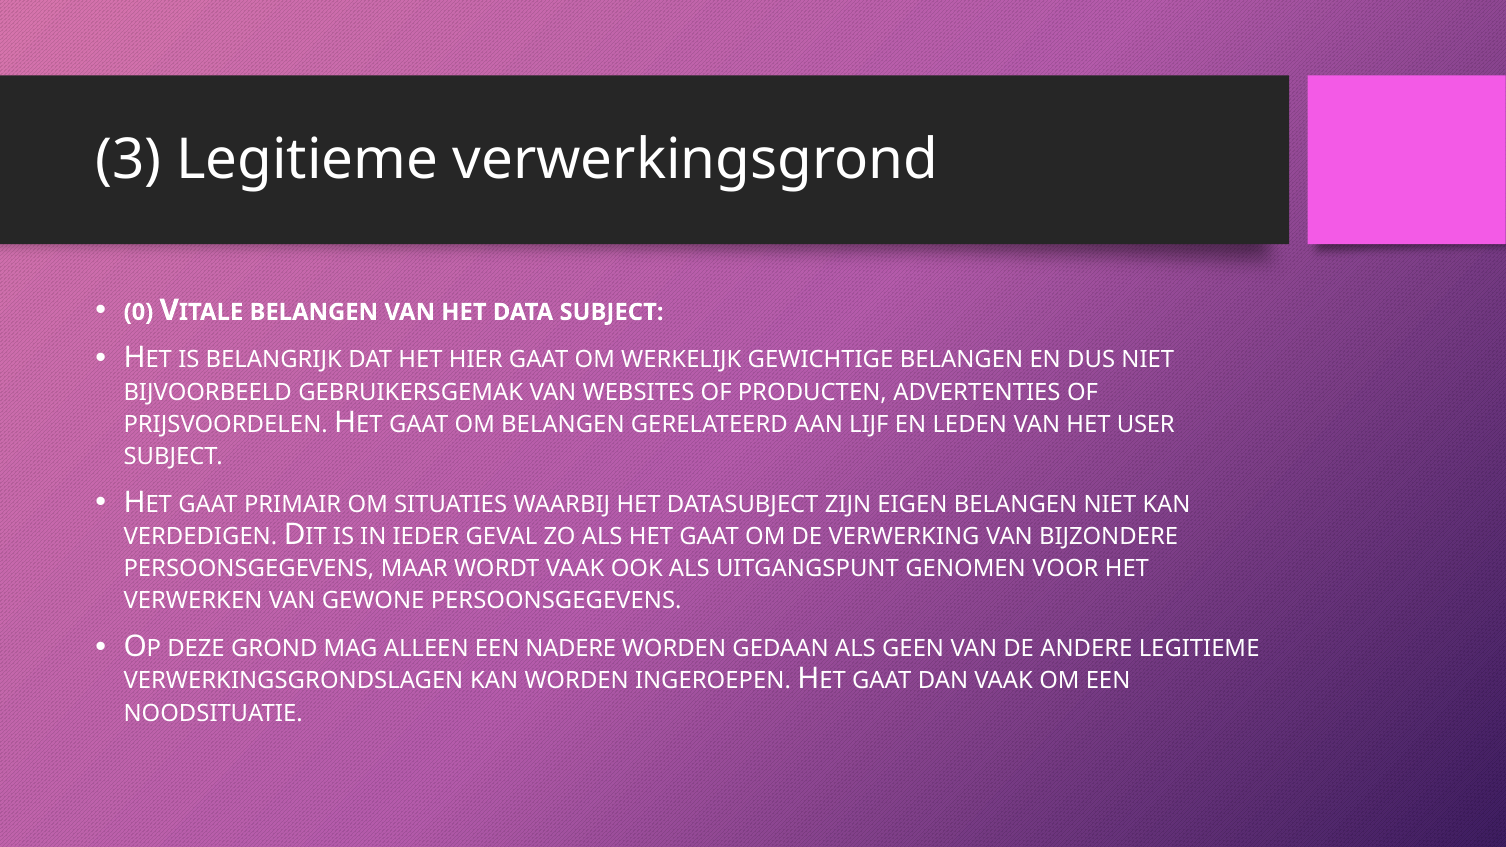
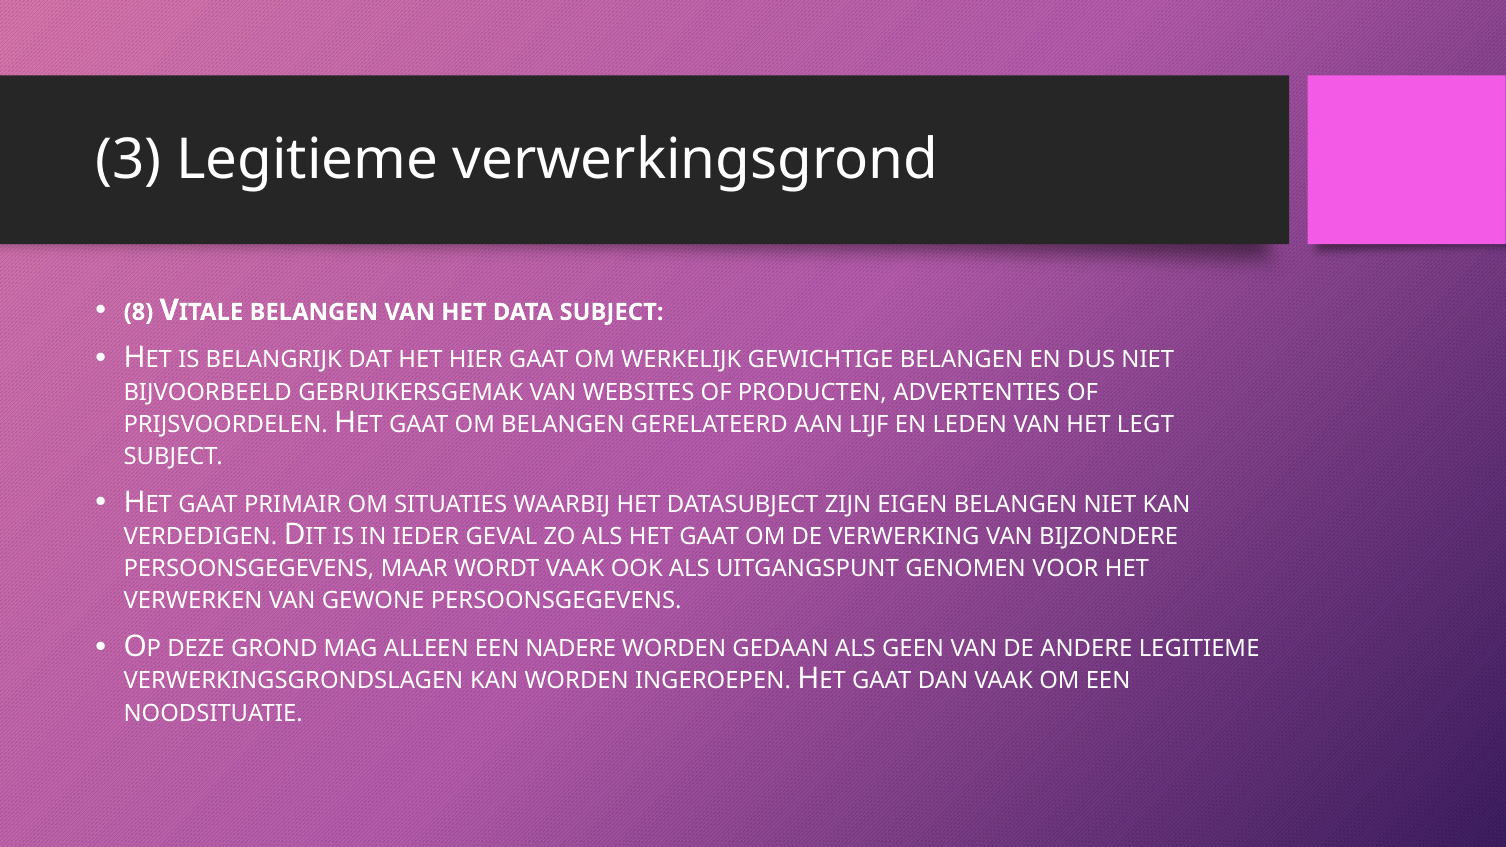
0: 0 -> 8
USER: USER -> LEGT
